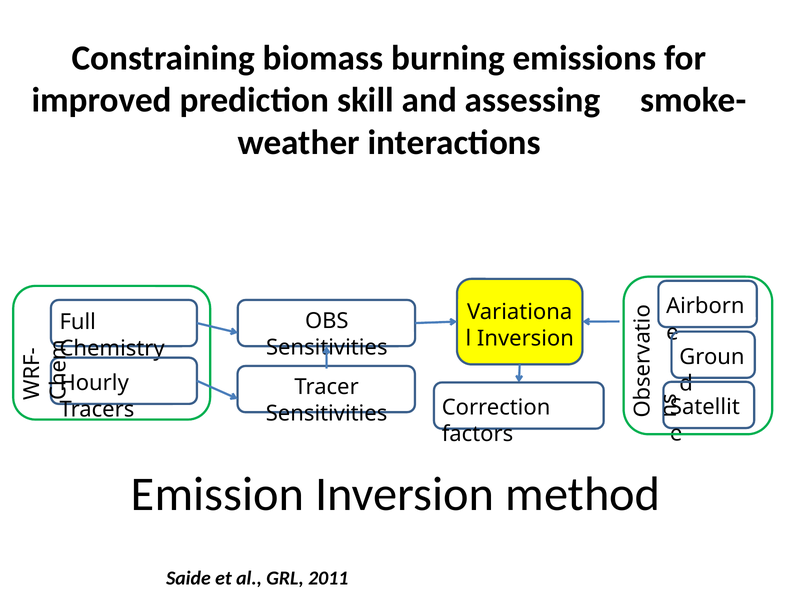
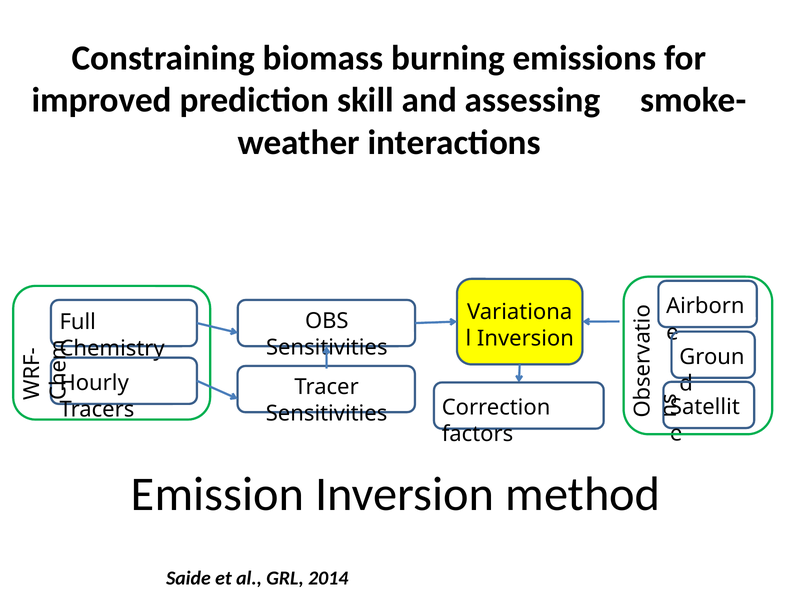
2011: 2011 -> 2014
